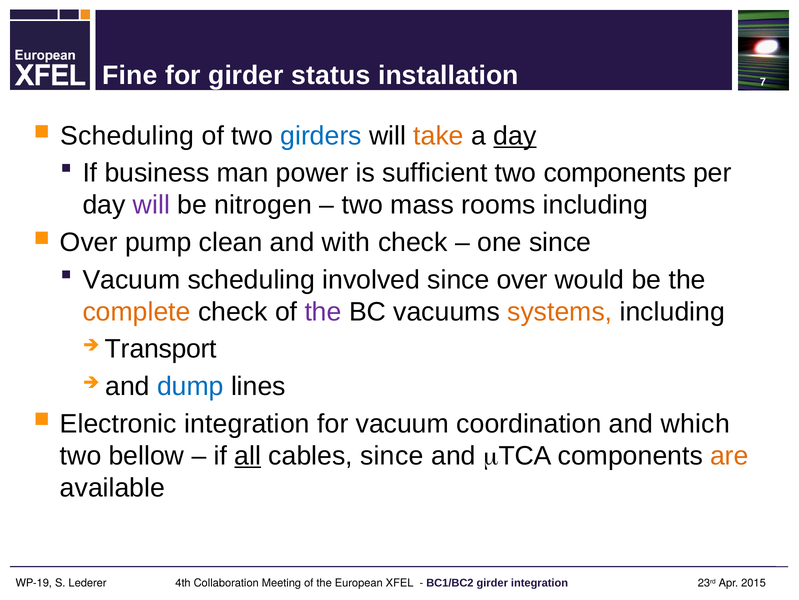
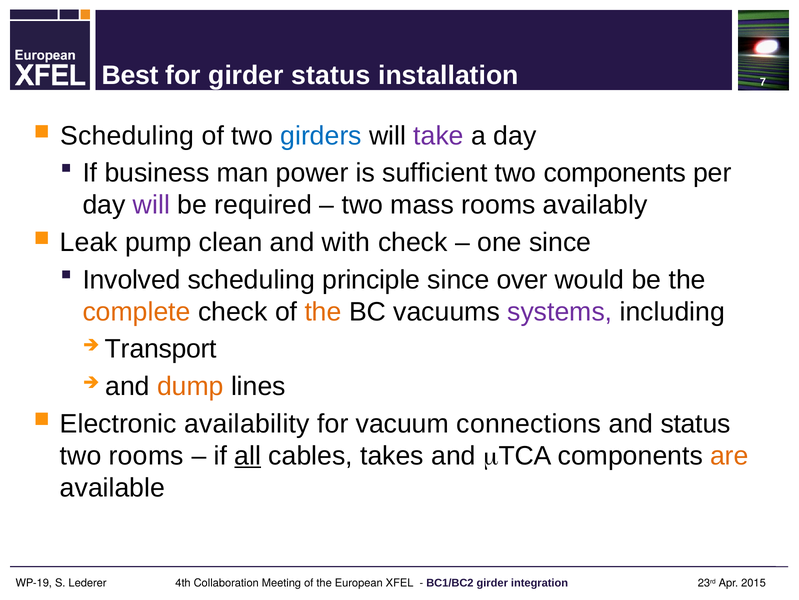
Fine: Fine -> Best
take colour: orange -> purple
day at (515, 136) underline: present -> none
nitrogen: nitrogen -> required
rooms including: including -> availably
Over at (89, 242): Over -> Leak
Vacuum at (131, 279): Vacuum -> Involved
involved: involved -> principle
the at (323, 311) colour: purple -> orange
systems colour: orange -> purple
dump colour: blue -> orange
Electronic integration: integration -> availability
coordination: coordination -> connections
and which: which -> status
two bellow: bellow -> rooms
cables since: since -> takes
